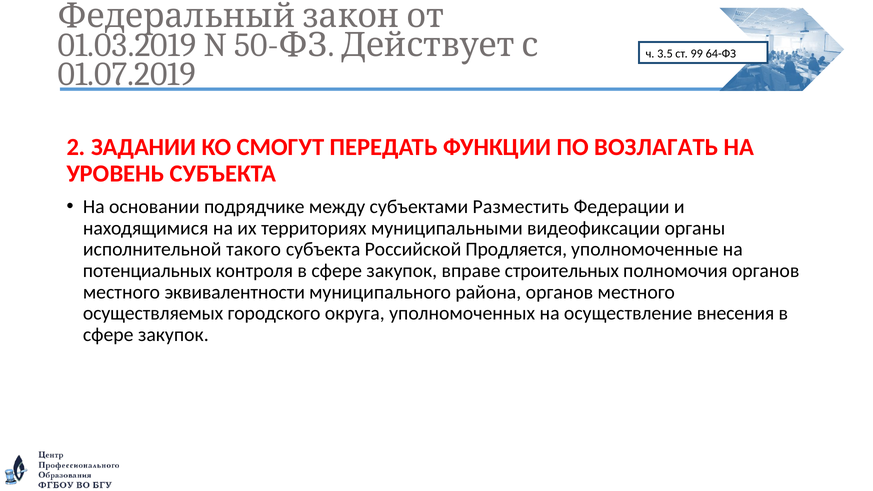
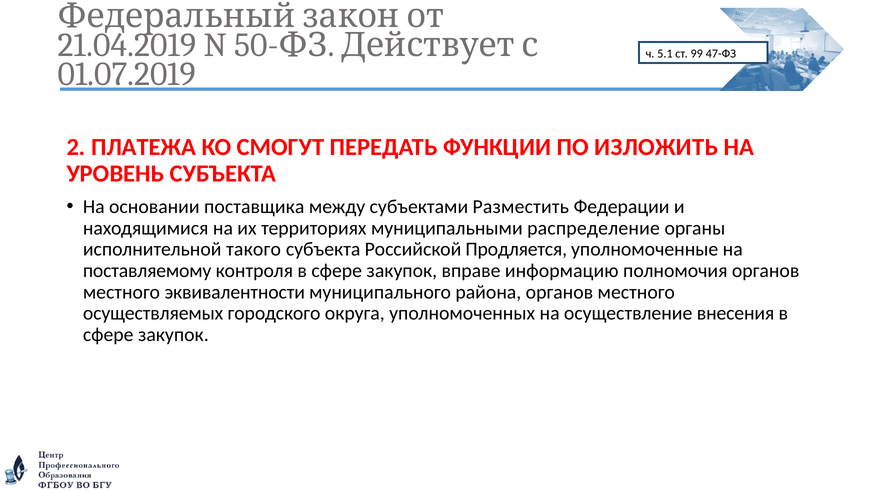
01.03.2019: 01.03.2019 -> 21.04.2019
3.5: 3.5 -> 5.1
64-ФЗ: 64-ФЗ -> 47-ФЗ
ЗАДАНИИ: ЗАДАНИИ -> ПЛАТЕЖА
ВОЗЛАГАТЬ: ВОЗЛАГАТЬ -> ИЗЛОЖИТЬ
подрядчике: подрядчике -> поставщика
видеофиксации: видеофиксации -> распределение
потенциальных: потенциальных -> поставляемому
строительных: строительных -> информацию
